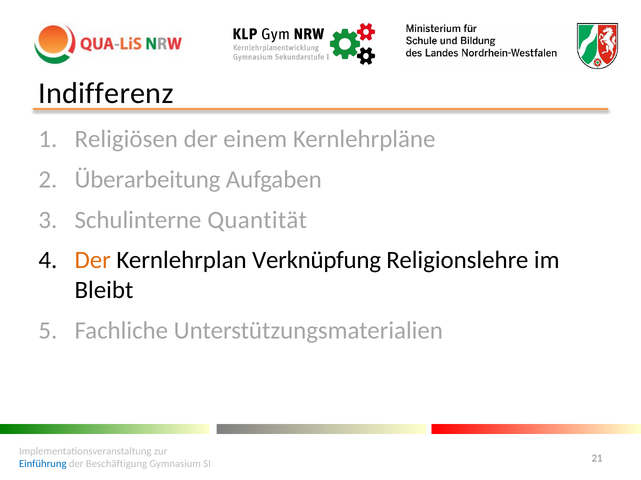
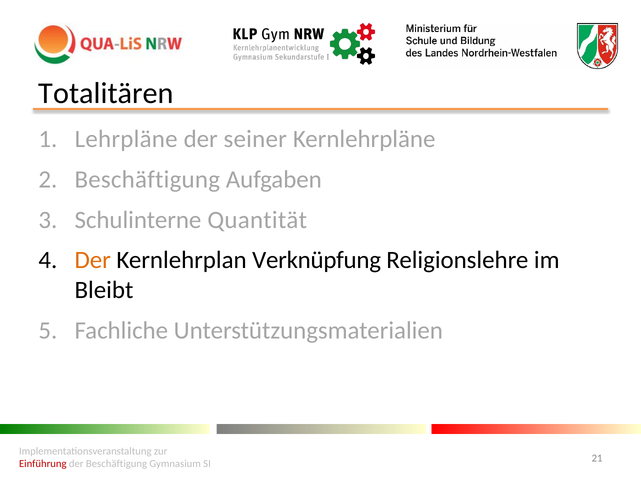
Indifferenz: Indifferenz -> Totalitären
Religiösen: Religiösen -> Lehrpläne
einem: einem -> seiner
Überarbeitung at (147, 180): Überarbeitung -> Beschäftigung
Einführung colour: blue -> red
